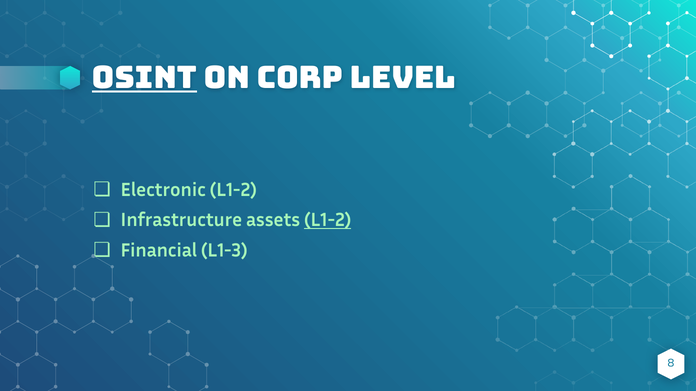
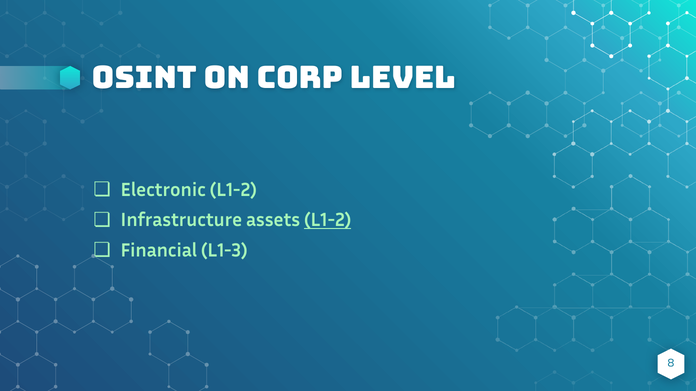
OSINT underline: present -> none
